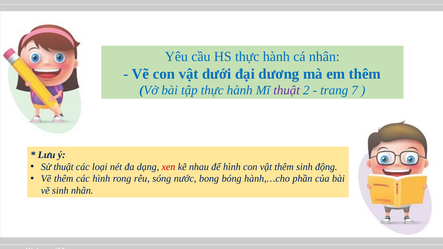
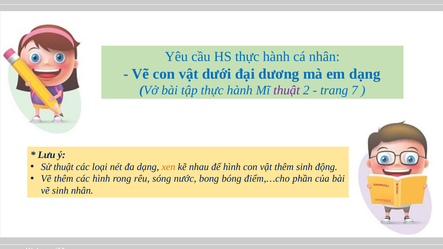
em thêm: thêm -> dạng
xen colour: red -> orange
hành,…cho: hành,…cho -> điểm,…cho
